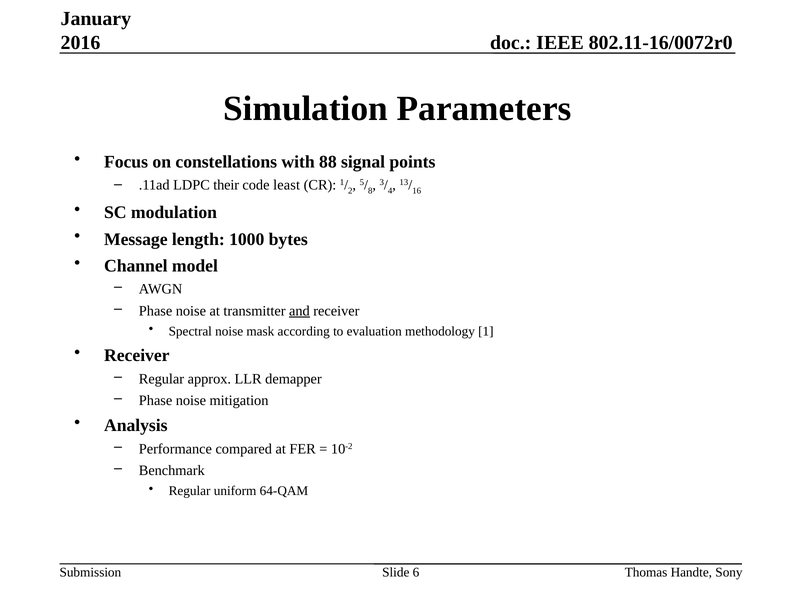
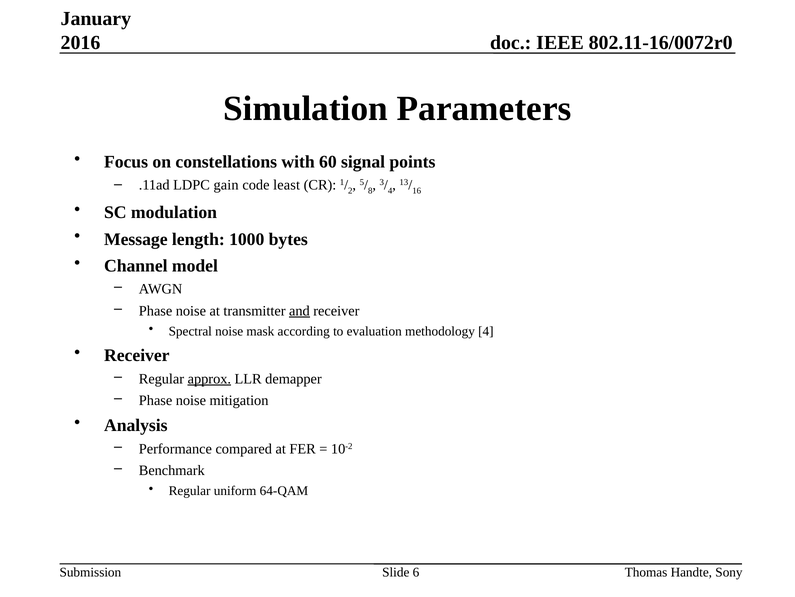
88: 88 -> 60
their: their -> gain
methodology 1: 1 -> 4
approx underline: none -> present
